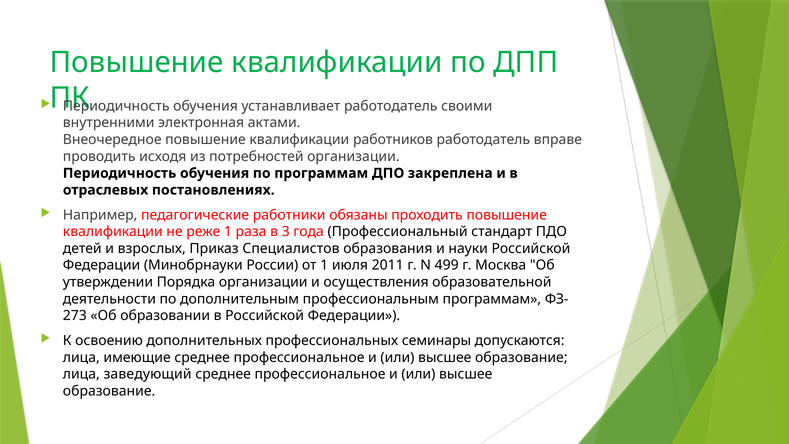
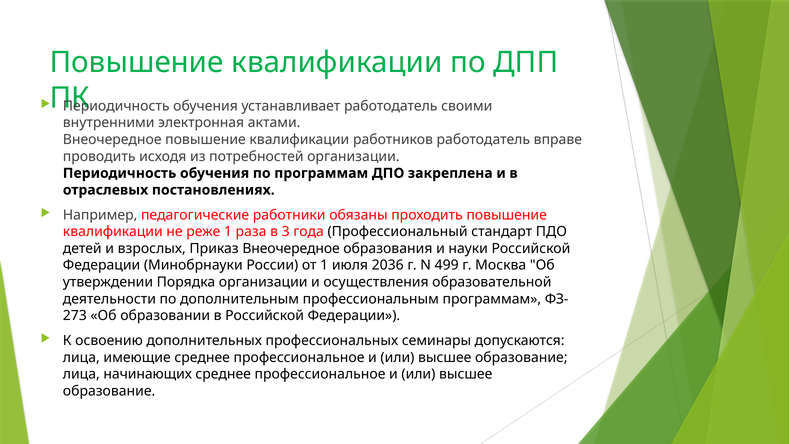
Приказ Специалистов: Специалистов -> Внеочередное
2011: 2011 -> 2036
заведующий: заведующий -> начинающих
